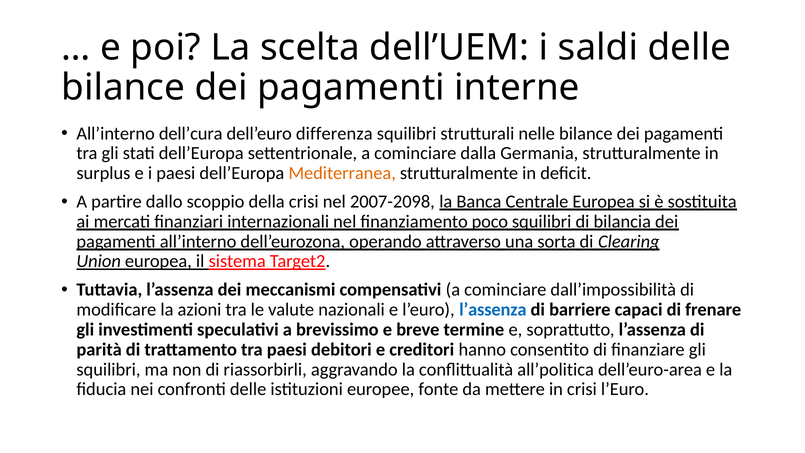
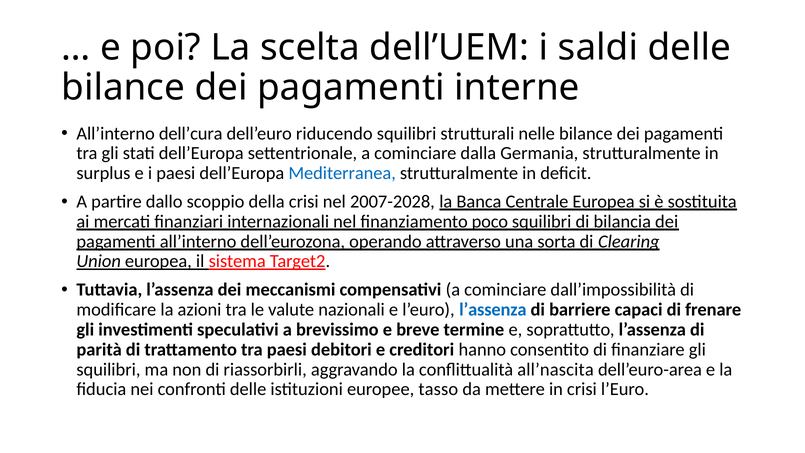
differenza: differenza -> riducendo
Mediterranea colour: orange -> blue
2007-2098: 2007-2098 -> 2007-2028
all’politica: all’politica -> all’nascita
fonte: fonte -> tasso
